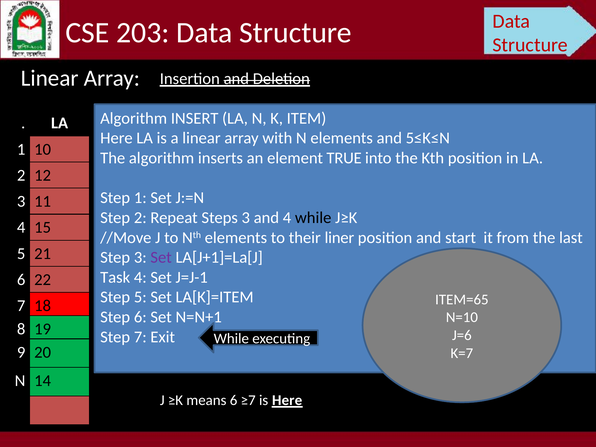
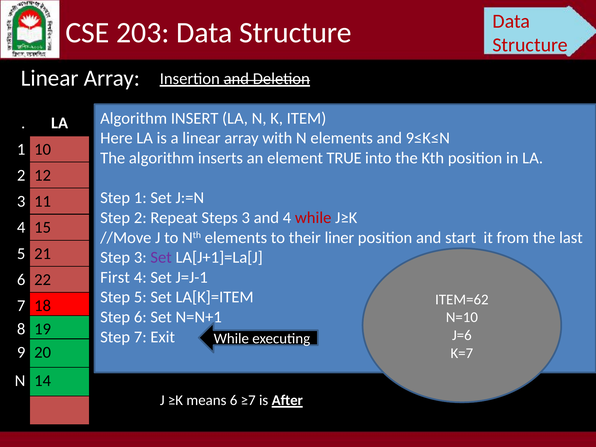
5≤K≤N: 5≤K≤N -> 9≤K≤N
while at (313, 218) colour: black -> red
Task: Task -> First
ITEM=65: ITEM=65 -> ITEM=62
is Here: Here -> After
